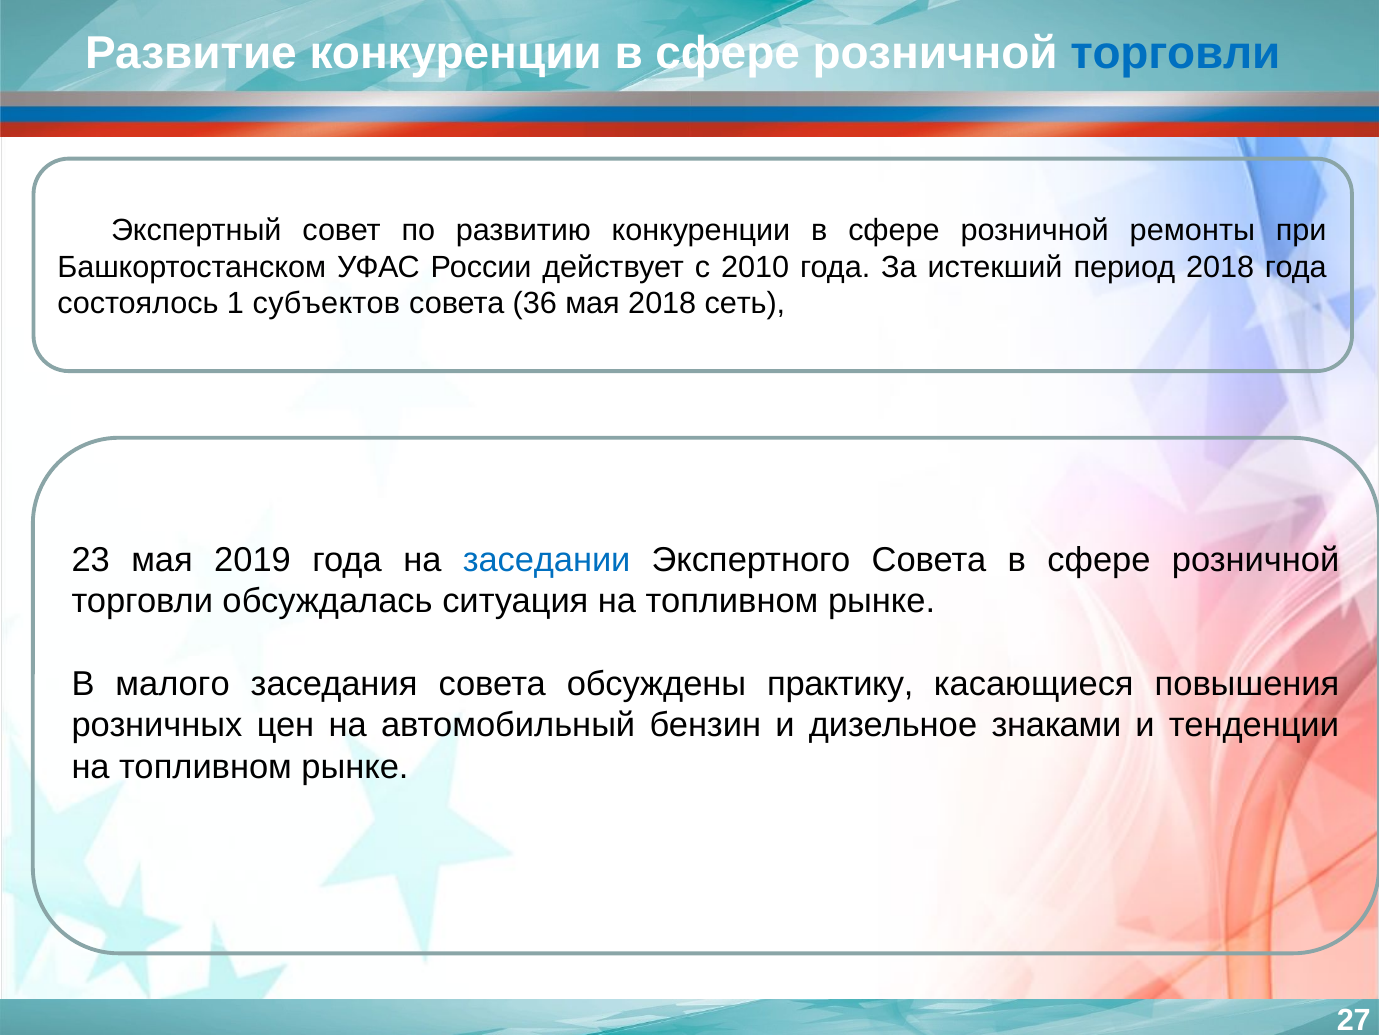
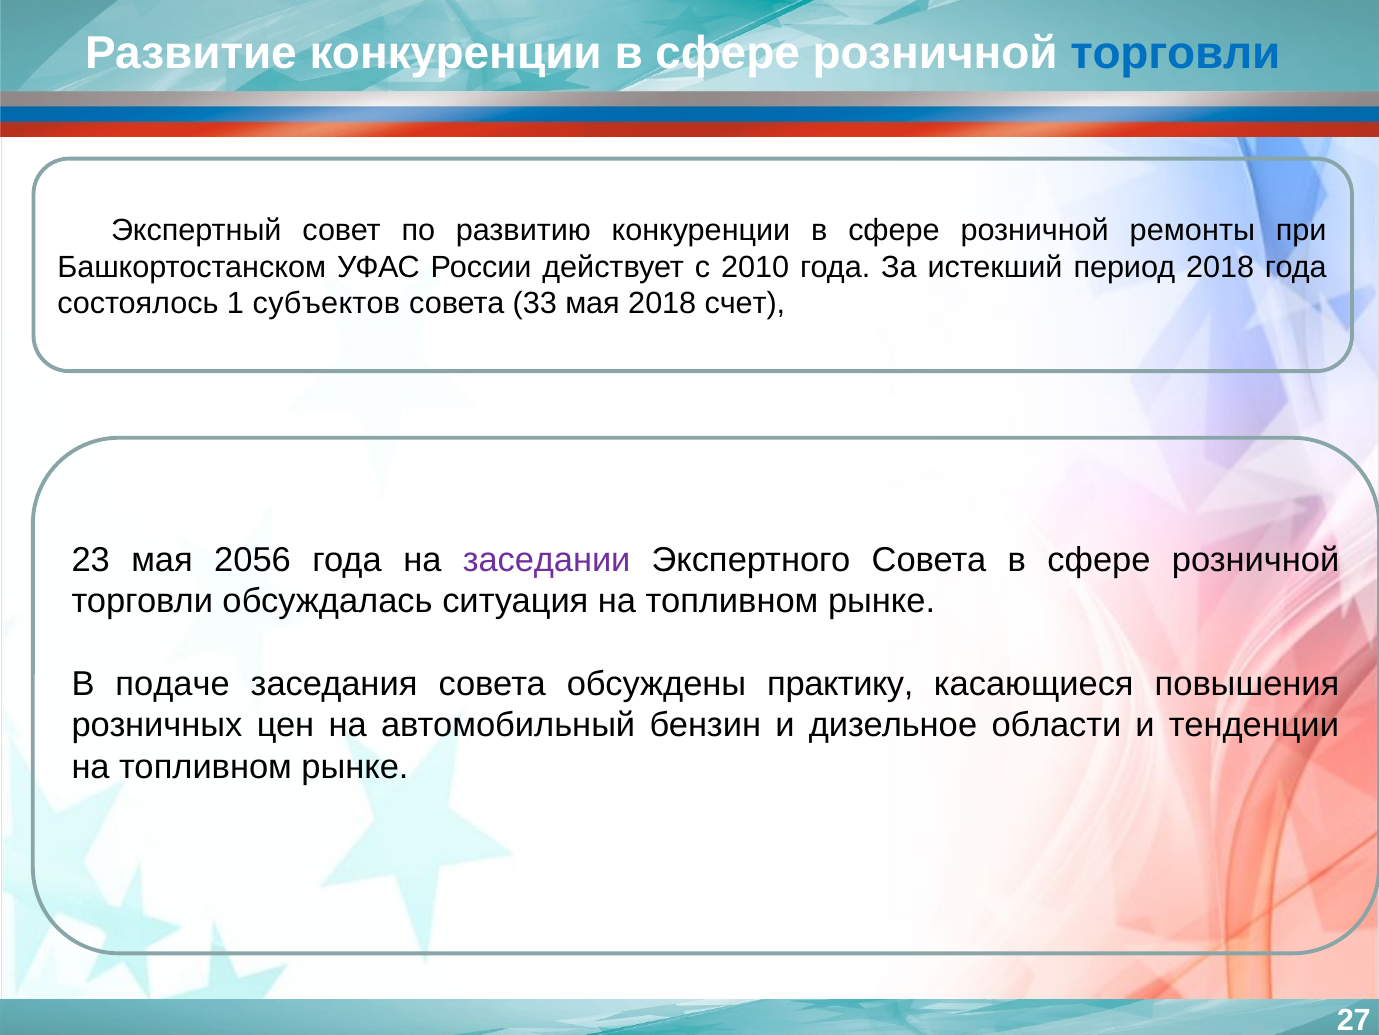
36: 36 -> 33
сеть: сеть -> счет
2019: 2019 -> 2056
заседании colour: blue -> purple
малого: малого -> подаче
знаками: знаками -> области
